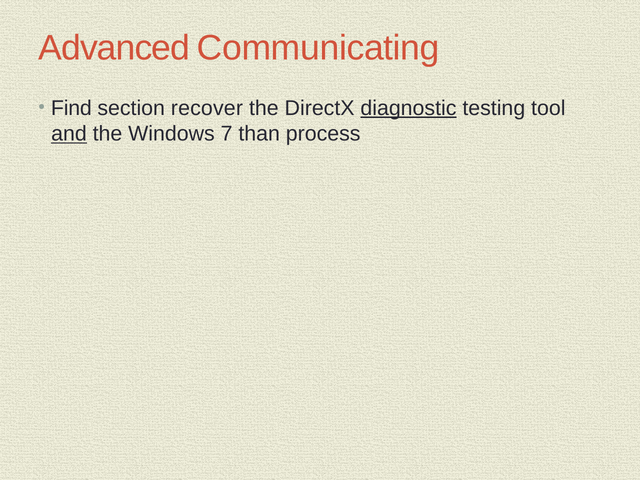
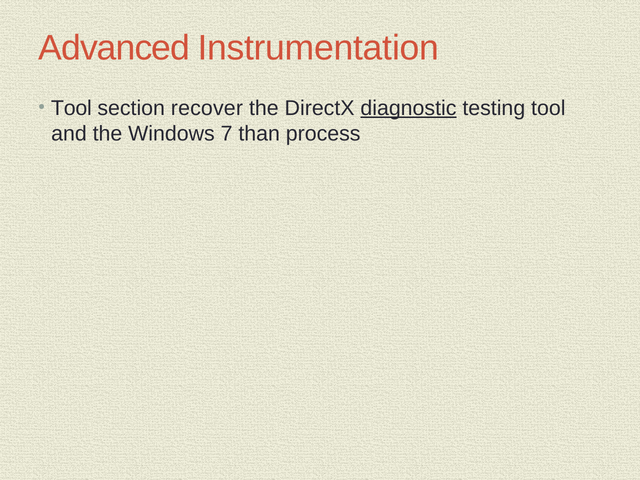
Communicating: Communicating -> Instrumentation
Find at (71, 108): Find -> Tool
and underline: present -> none
